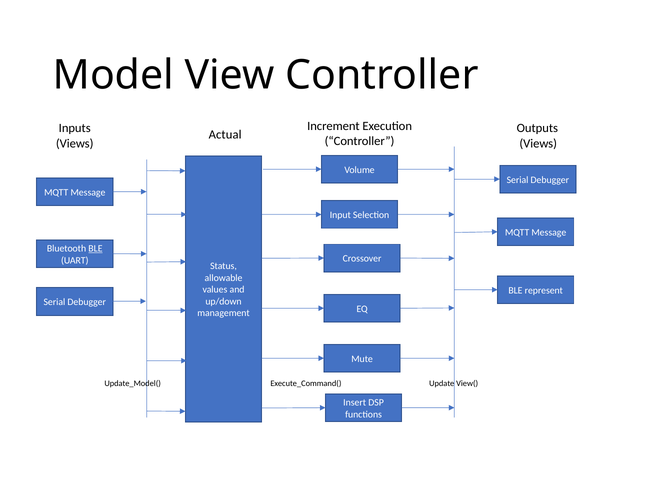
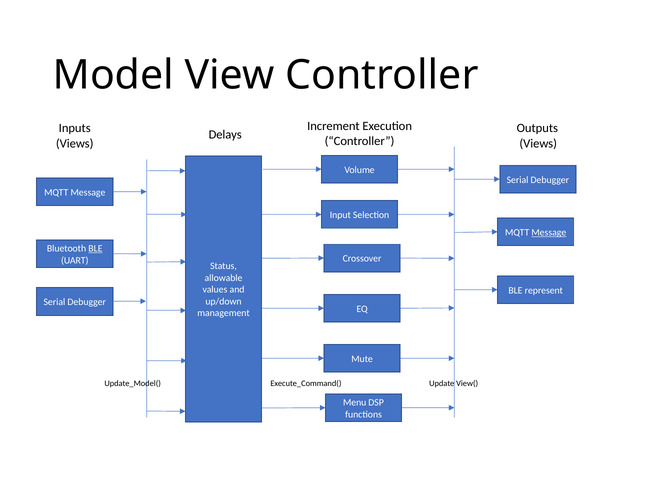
Actual: Actual -> Delays
Message at (549, 232) underline: none -> present
Insert: Insert -> Menu
